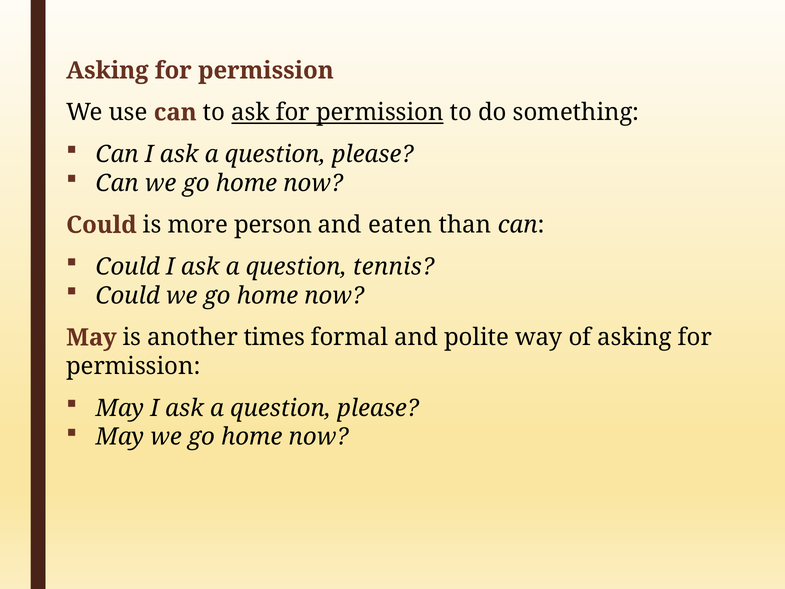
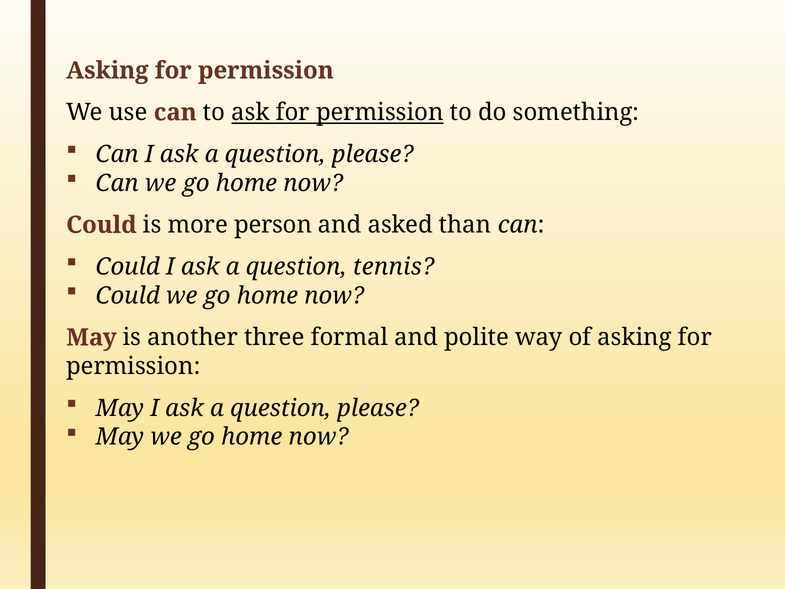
eaten: eaten -> asked
times: times -> three
